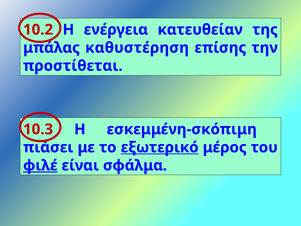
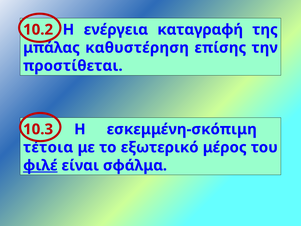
κατευθείαν: κατευθείαν -> καταγραφή
πιάσει: πιάσει -> τέτοια
εξωτερικό underline: present -> none
